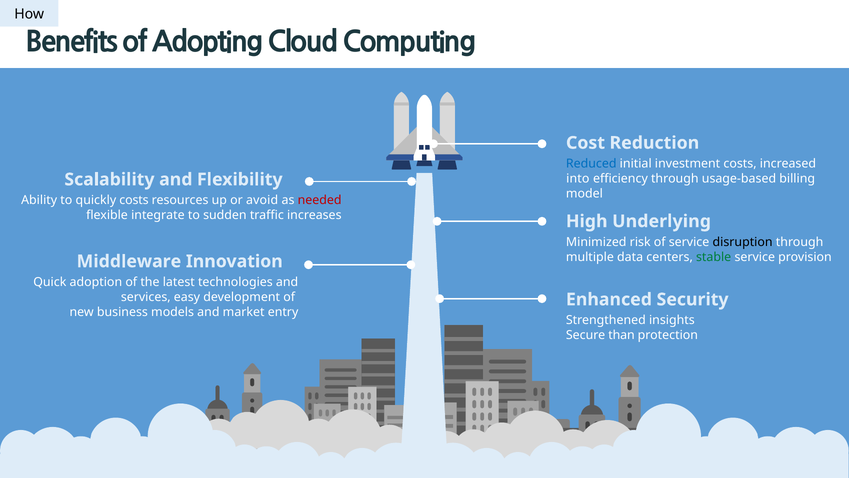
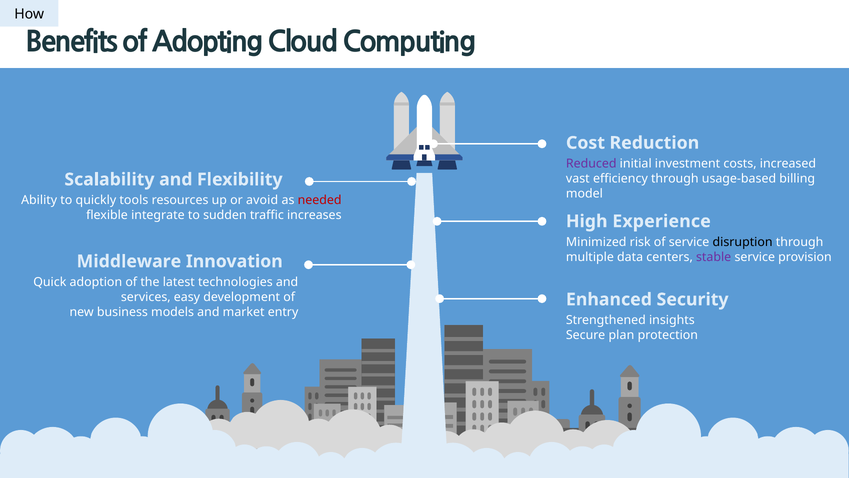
Reduced colour: blue -> purple
into: into -> vast
quickly costs: costs -> tools
Underlying: Underlying -> Experience
stable colour: green -> purple
than: than -> plan
